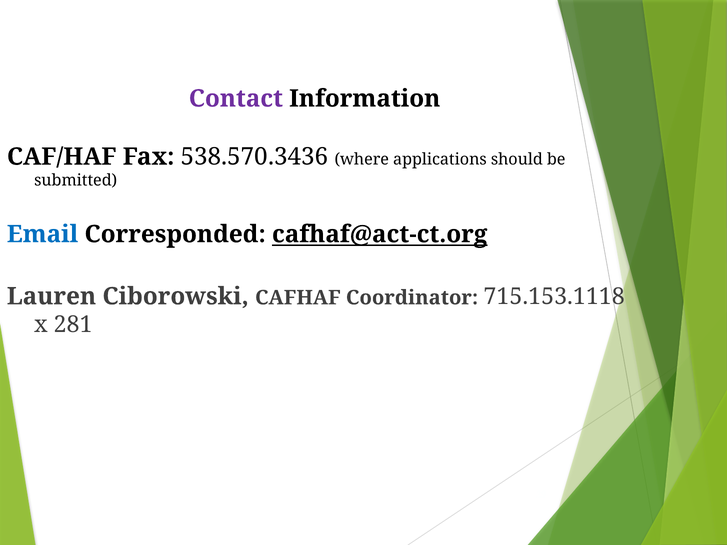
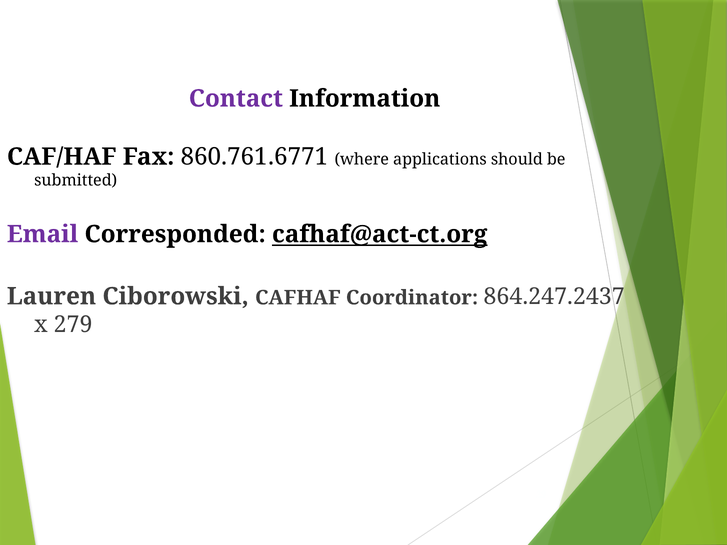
538.570.3436: 538.570.3436 -> 860.761.6771
Email colour: blue -> purple
715.153.1118: 715.153.1118 -> 864.247.2437
281: 281 -> 279
